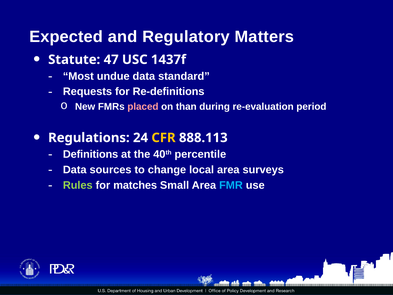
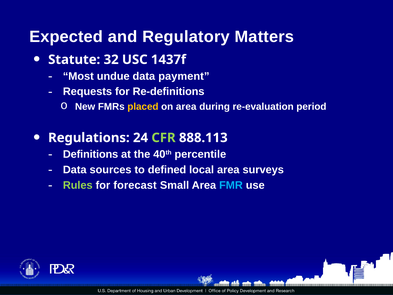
47: 47 -> 32
standard: standard -> payment
placed colour: pink -> yellow
on than: than -> area
CFR colour: yellow -> light green
change: change -> defined
matches: matches -> forecast
